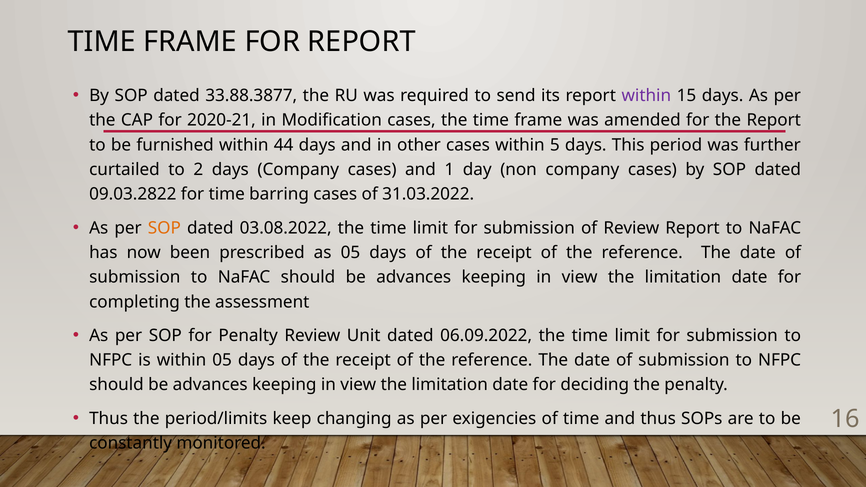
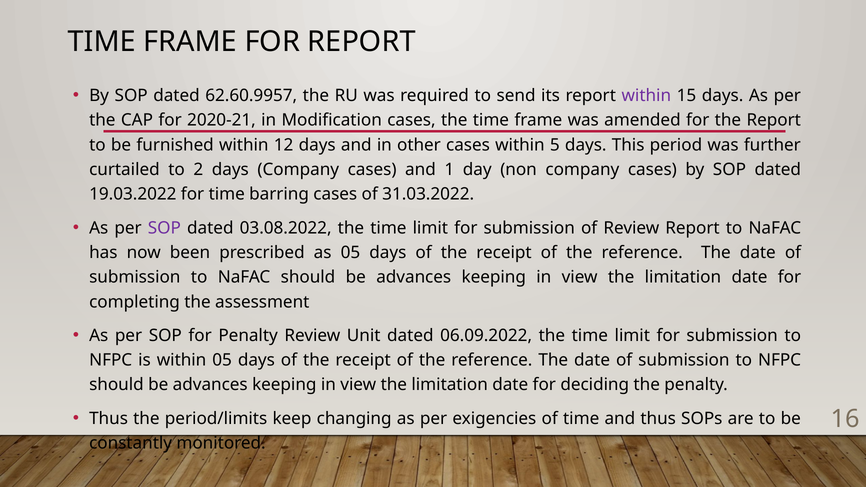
33.88.3877: 33.88.3877 -> 62.60.9957
44: 44 -> 12
09.03.2822: 09.03.2822 -> 19.03.2022
SOP at (164, 228) colour: orange -> purple
